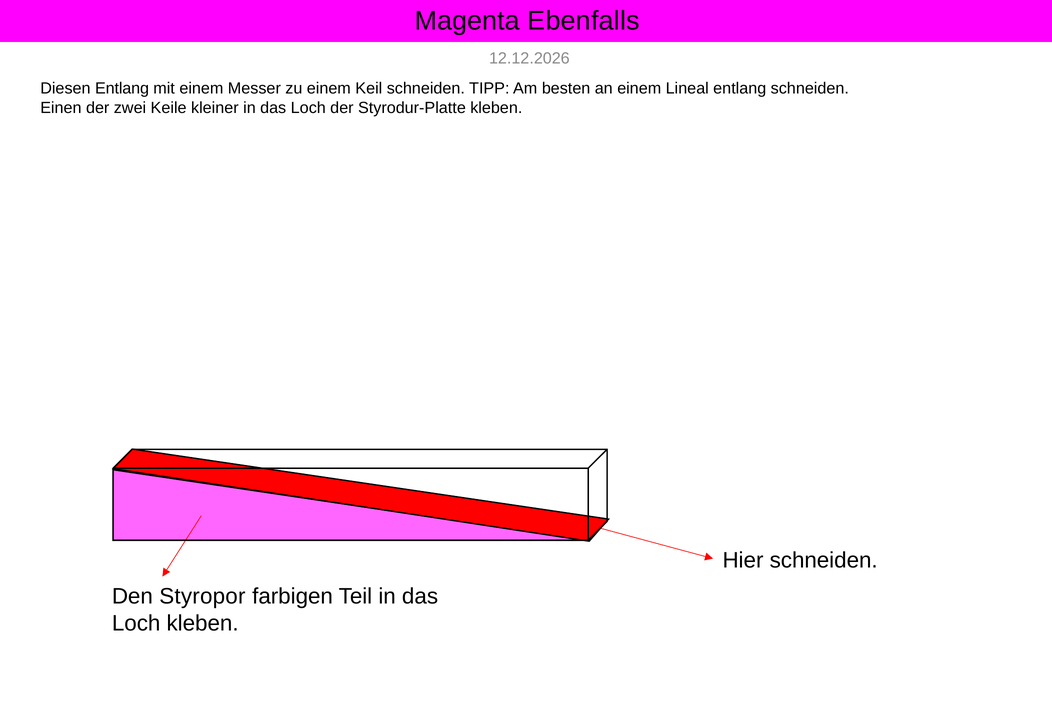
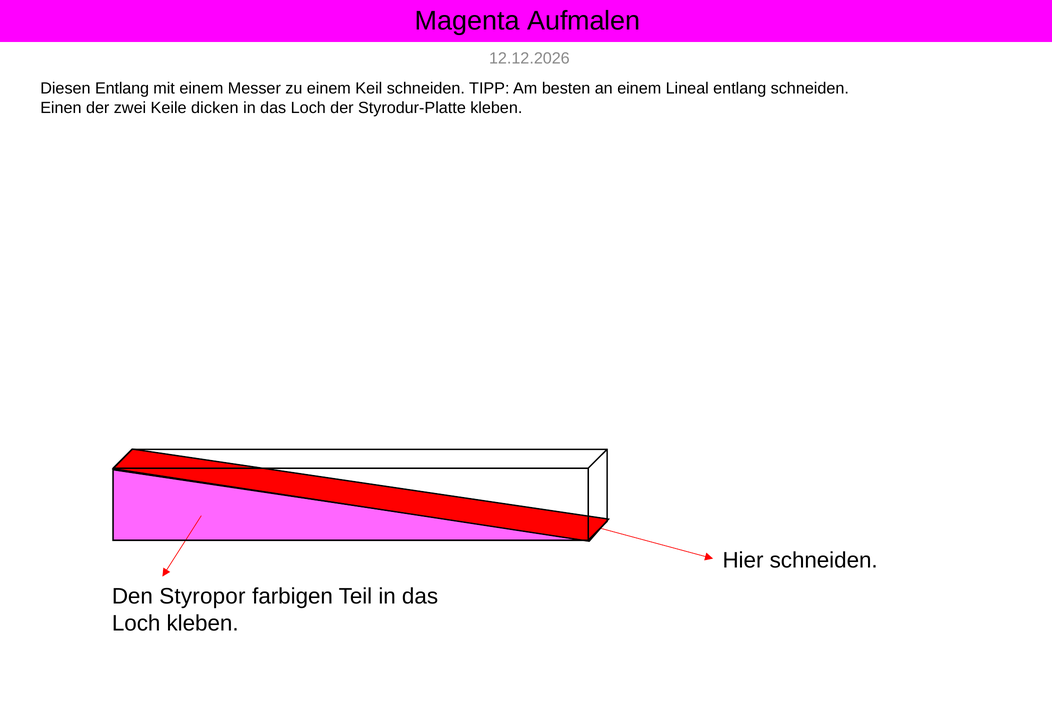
Ebenfalls: Ebenfalls -> Aufmalen
kleiner: kleiner -> dicken
